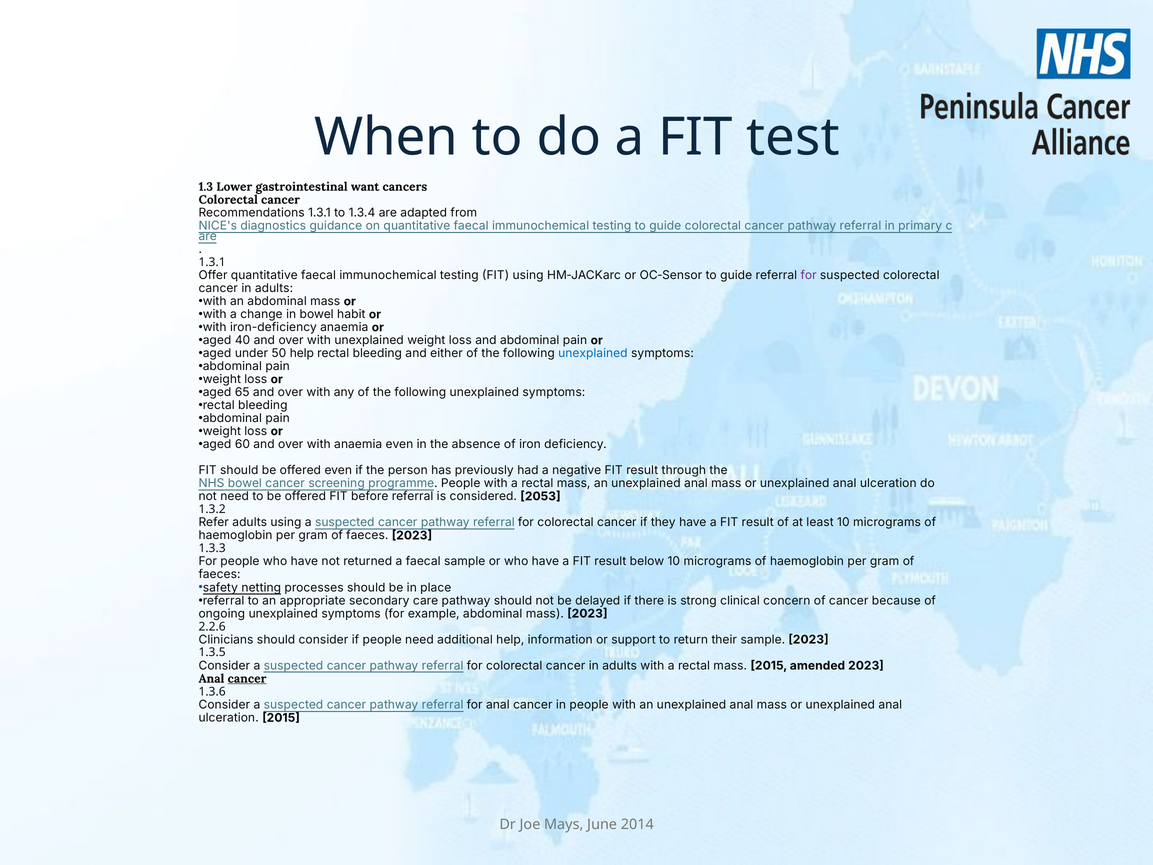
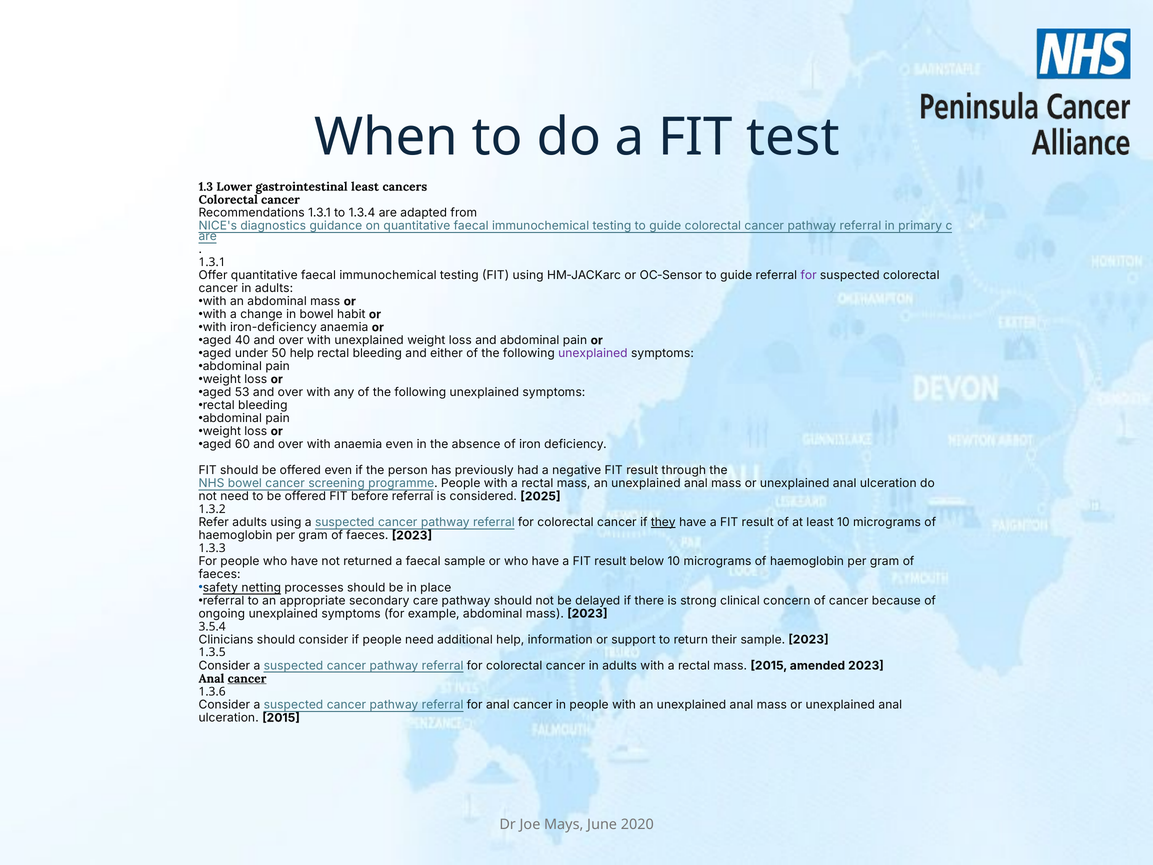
gastrointestinal want: want -> least
unexplained at (593, 353) colour: blue -> purple
65: 65 -> 53
2053: 2053 -> 2025
they underline: none -> present
2.2.6: 2.2.6 -> 3.5.4
2014: 2014 -> 2020
